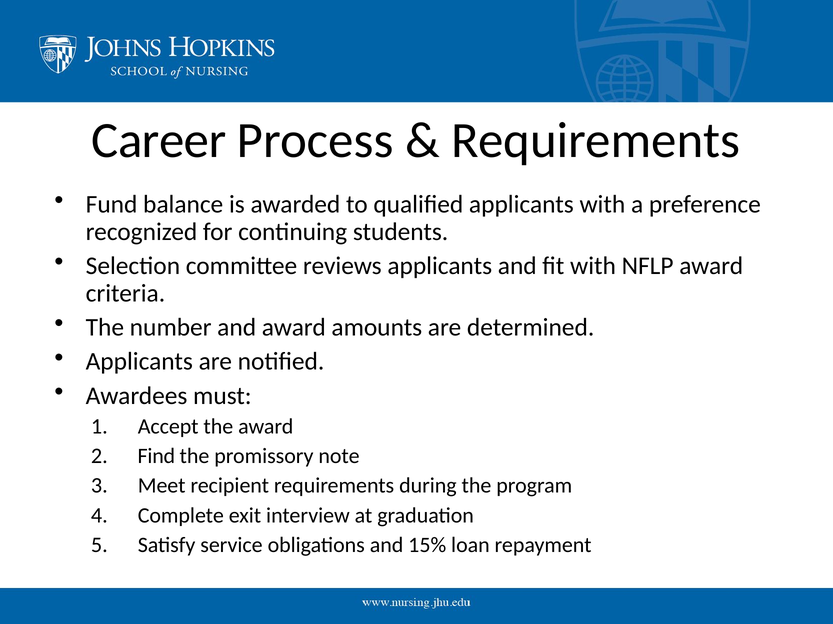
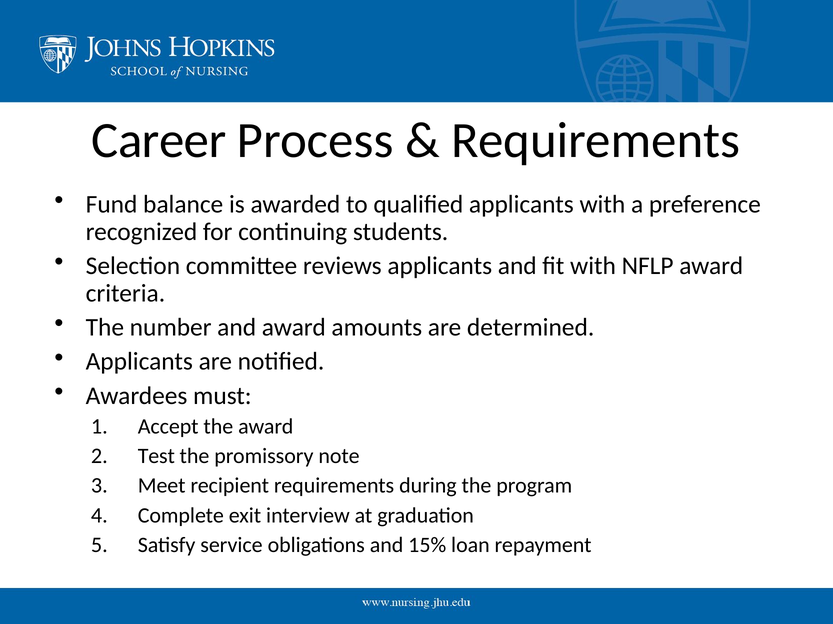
Find: Find -> Test
